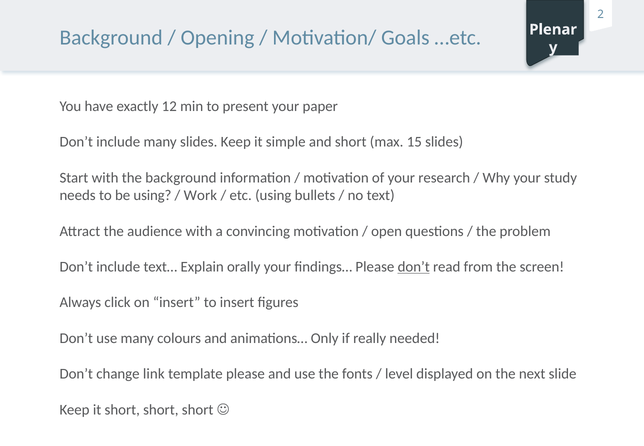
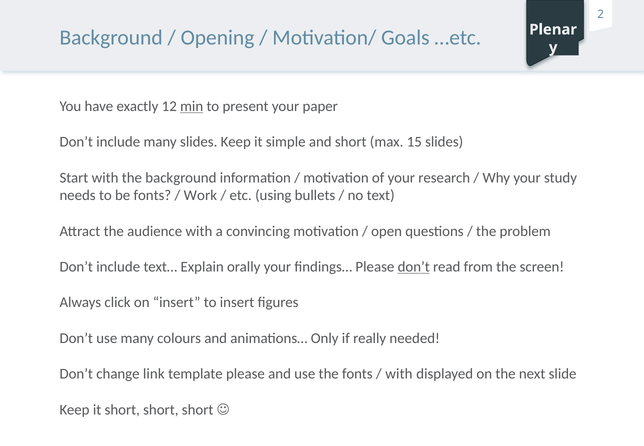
min underline: none -> present
be using: using -> fonts
level at (399, 374): level -> with
